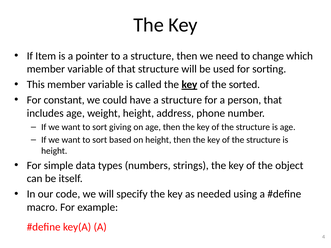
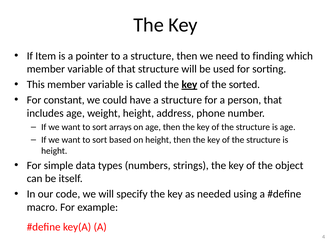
change: change -> finding
giving: giving -> arrays
